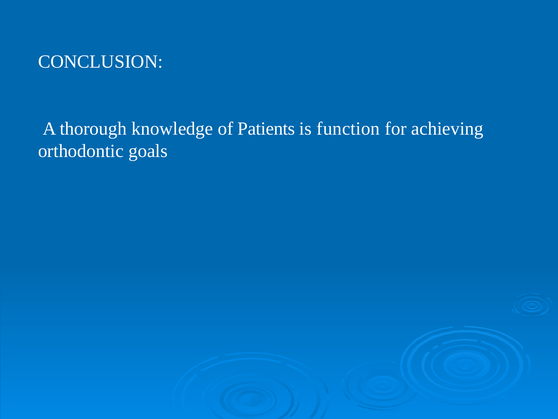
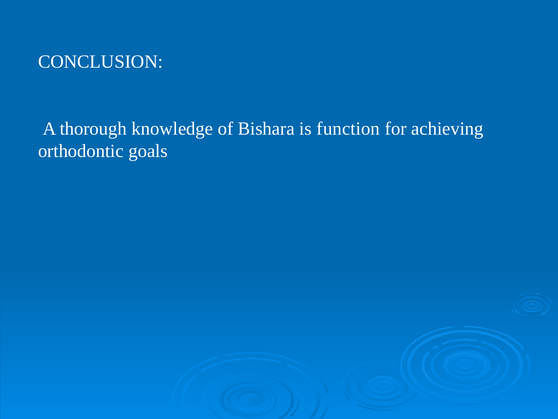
Patients: Patients -> Bishara
